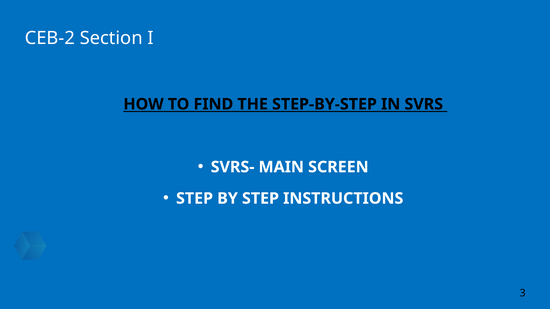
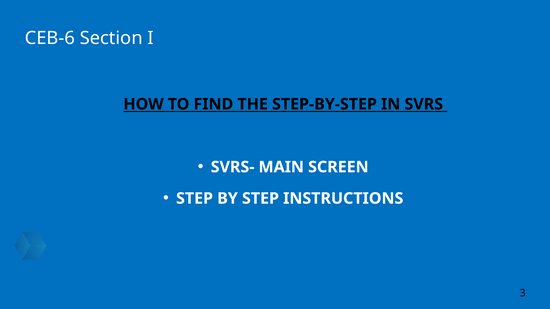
CEB-2: CEB-2 -> CEB-6
